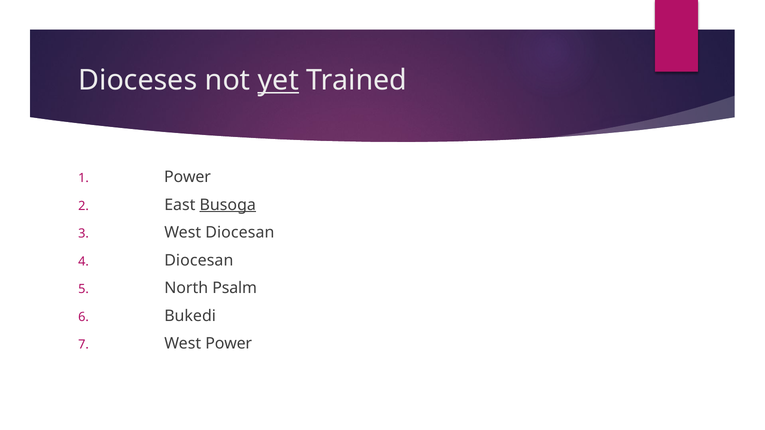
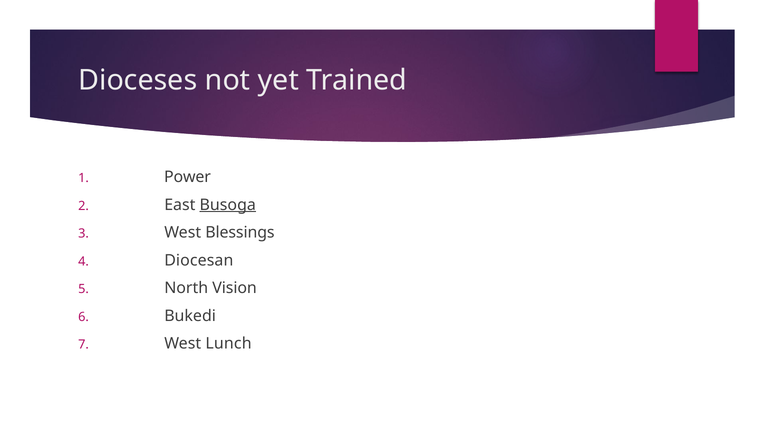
yet underline: present -> none
West Diocesan: Diocesan -> Blessings
Psalm: Psalm -> Vision
West Power: Power -> Lunch
